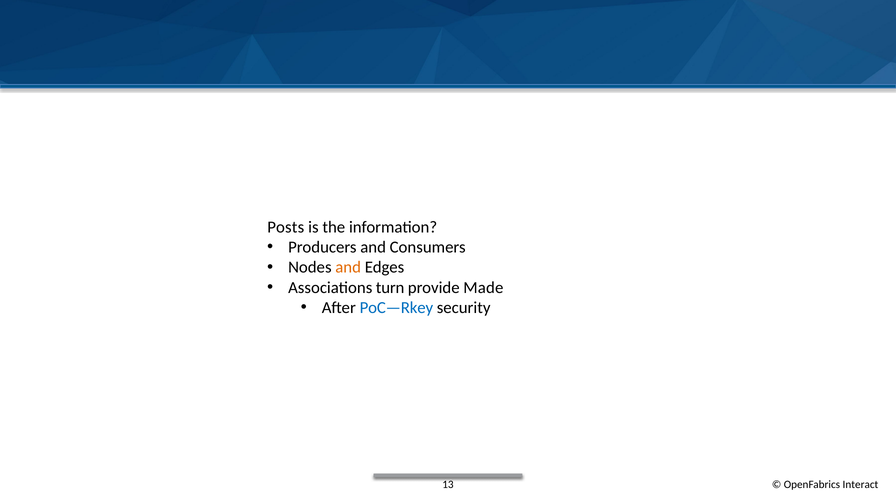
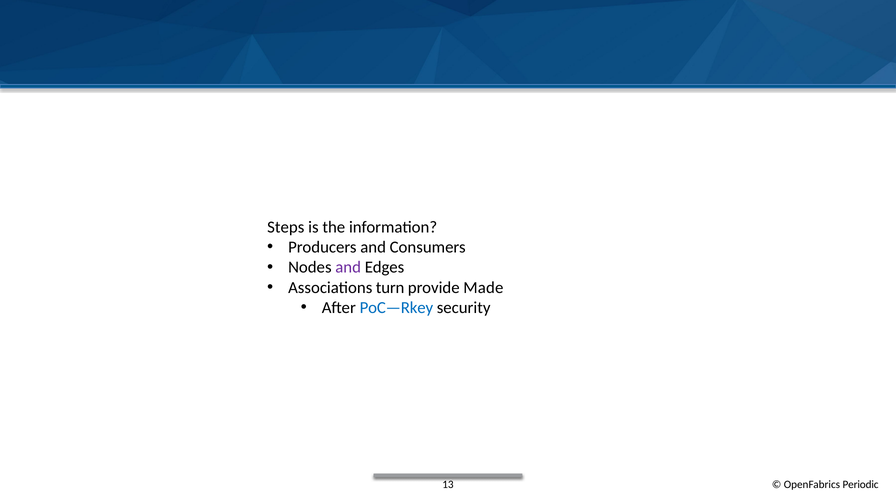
Posts: Posts -> Steps
and at (348, 267) colour: orange -> purple
Interact: Interact -> Periodic
